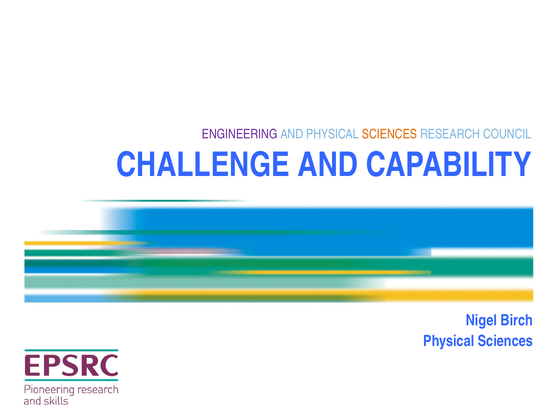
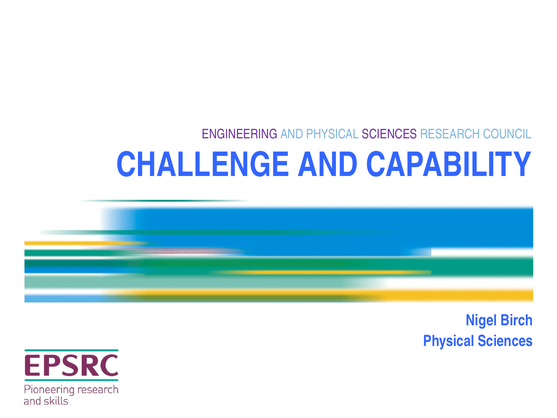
SCIENCES at (390, 134) colour: orange -> purple
